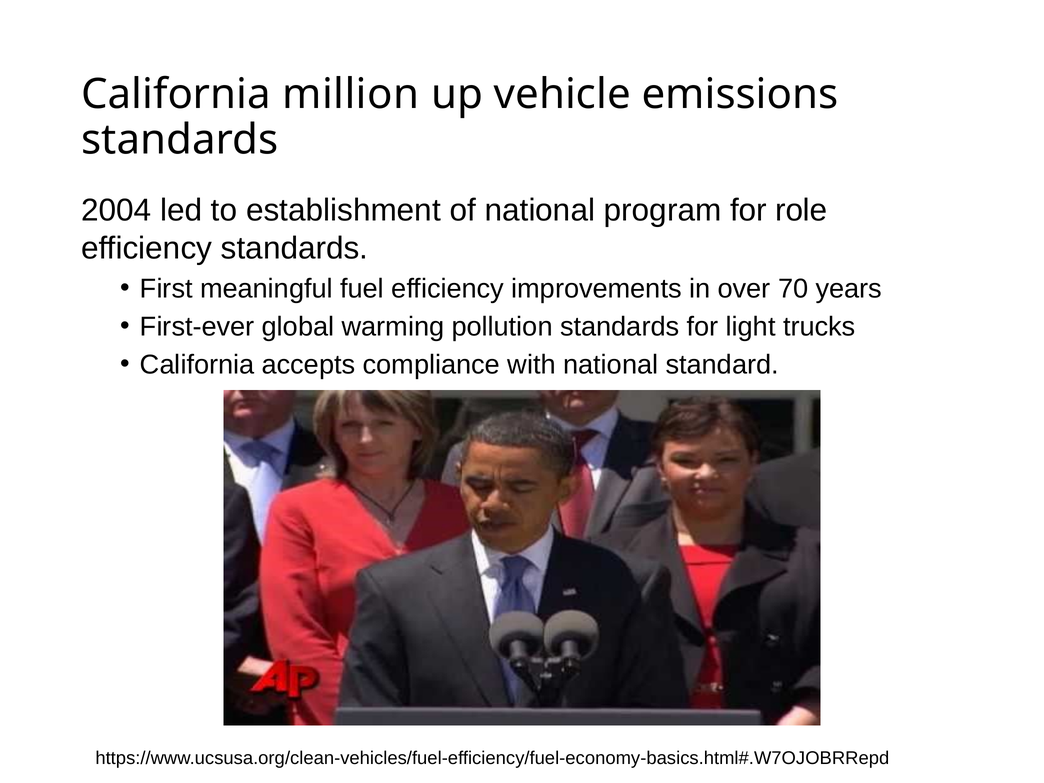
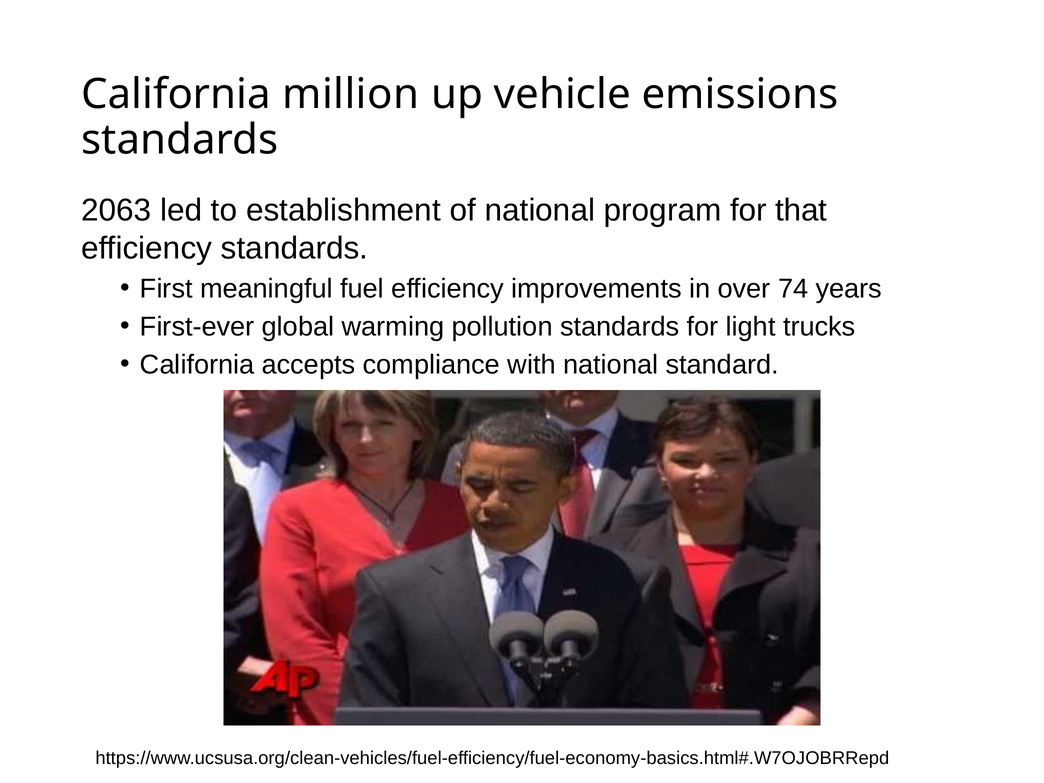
2004: 2004 -> 2063
role: role -> that
70: 70 -> 74
